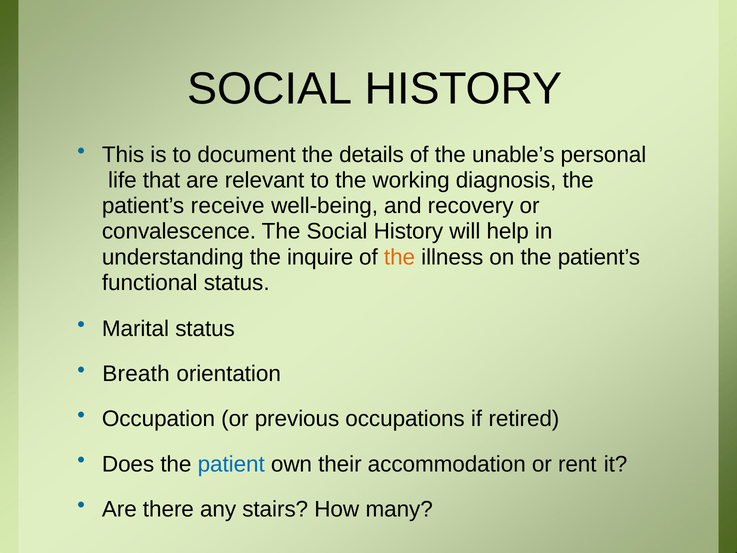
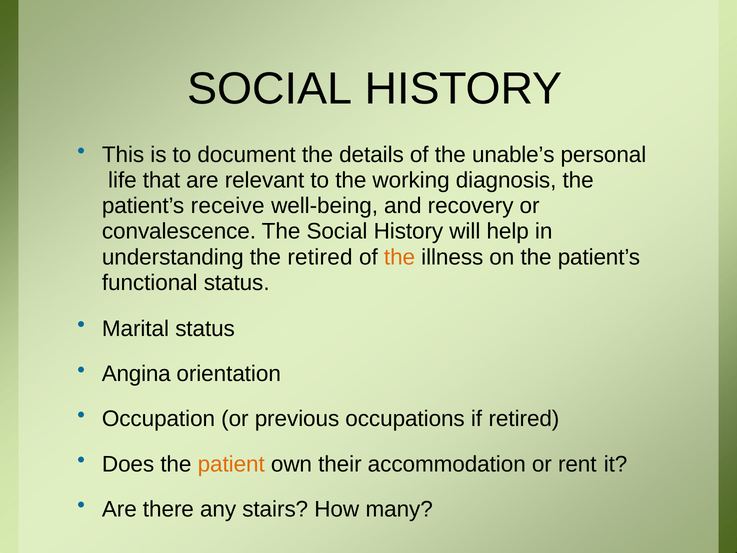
the inquire: inquire -> retired
Breath: Breath -> Angina
patient colour: blue -> orange
